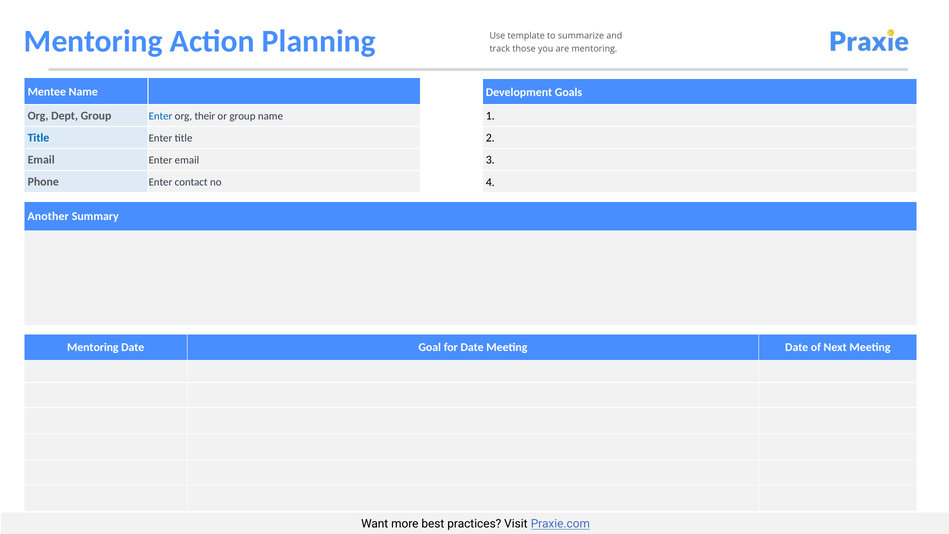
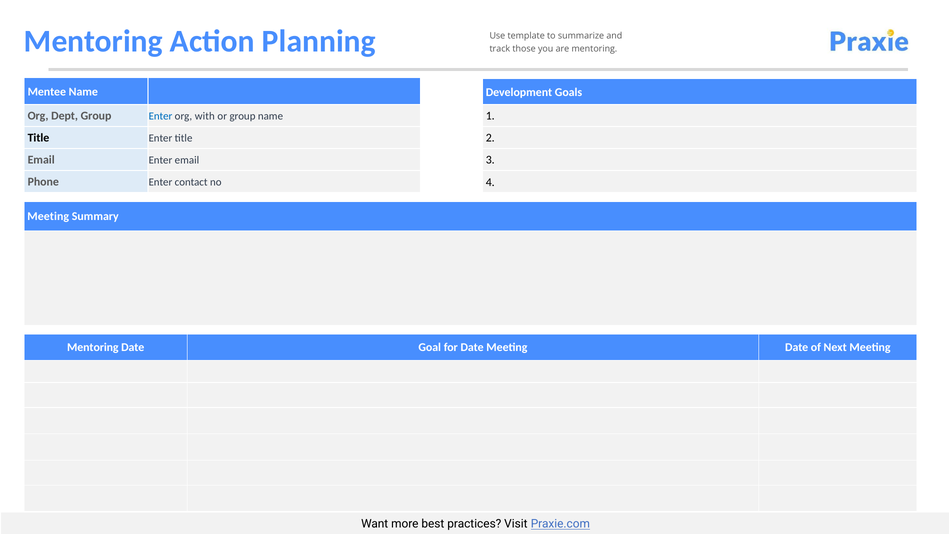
their: their -> with
Title at (38, 138) colour: blue -> black
Another at (48, 216): Another -> Meeting
